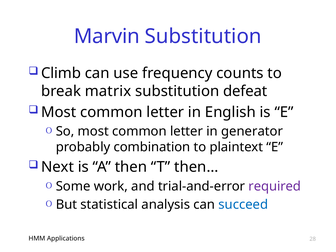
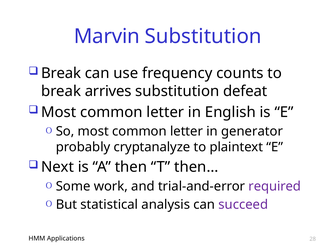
Climb at (61, 73): Climb -> Break
matrix: matrix -> arrives
combination: combination -> cryptanalyze
succeed colour: blue -> purple
